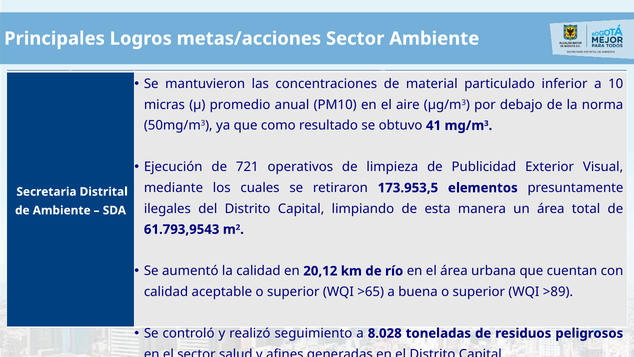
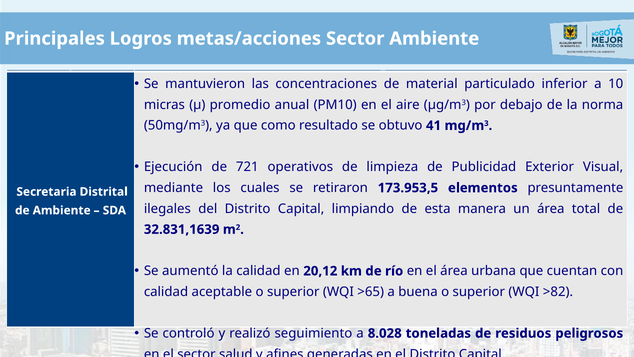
61.793,9543: 61.793,9543 -> 32.831,1639
>89: >89 -> >82
